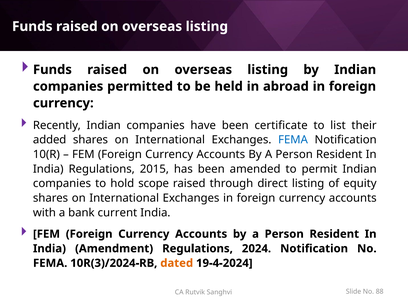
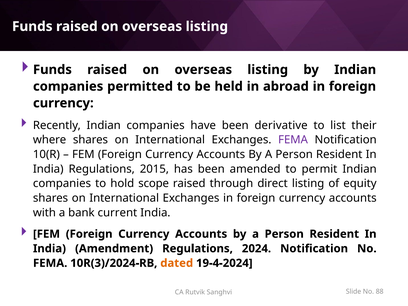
certificate: certificate -> derivative
added: added -> where
FEMA at (293, 140) colour: blue -> purple
